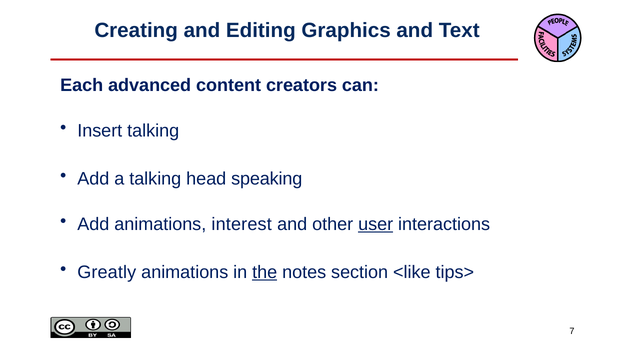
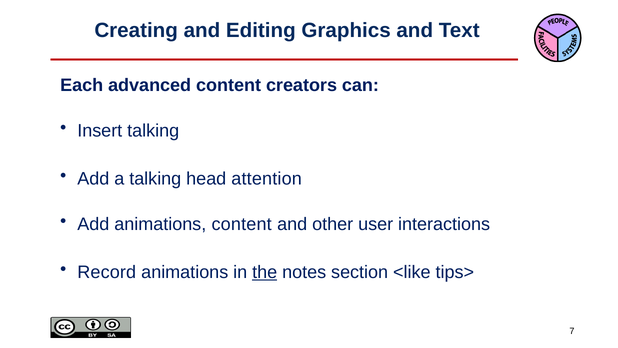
speaking: speaking -> attention
animations interest: interest -> content
user underline: present -> none
Greatly: Greatly -> Record
